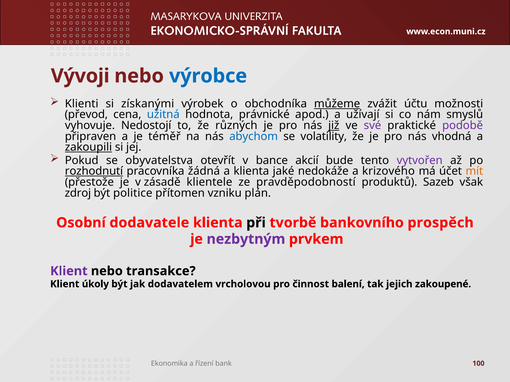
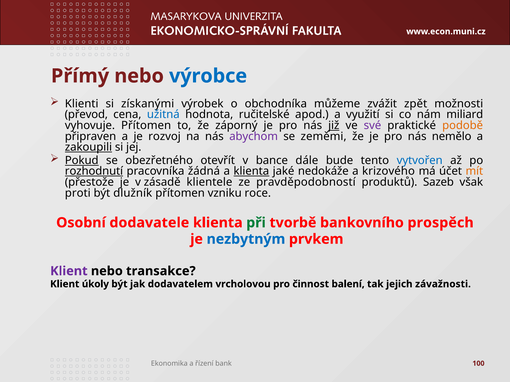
Vývoji: Vývoji -> Přímý
můžeme underline: present -> none
účtu: účtu -> zpět
právnické: právnické -> ručitelské
užívají: užívají -> využití
smyslů: smyslů -> miliard
vyhovuje Nedostojí: Nedostojí -> Přítomen
různých: různých -> záporný
podobě colour: purple -> orange
téměř: téměř -> rozvoj
abychom colour: blue -> purple
volatility: volatility -> zeměmi
vhodná: vhodná -> nemělo
Pokud underline: none -> present
obyvatelstva: obyvatelstva -> obezřetného
akcií: akcií -> dále
vytvořen colour: purple -> blue
klienta at (251, 171) underline: none -> present
zdroj: zdroj -> proti
politice: politice -> dlužník
plán: plán -> roce
při colour: black -> green
nezbytným colour: purple -> blue
zakoupené: zakoupené -> závažnosti
